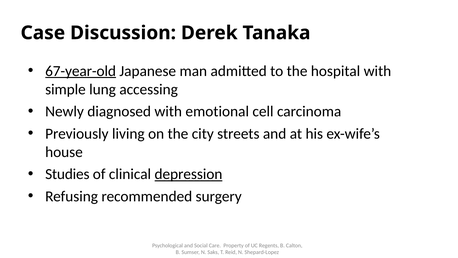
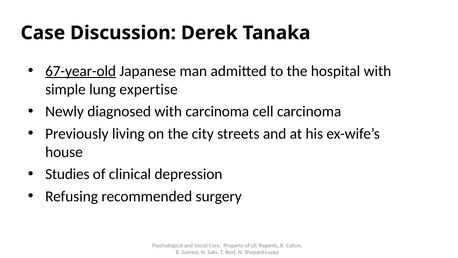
accessing: accessing -> expertise
with emotional: emotional -> carcinoma
depression underline: present -> none
